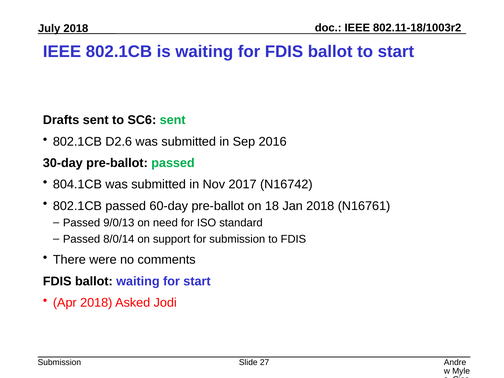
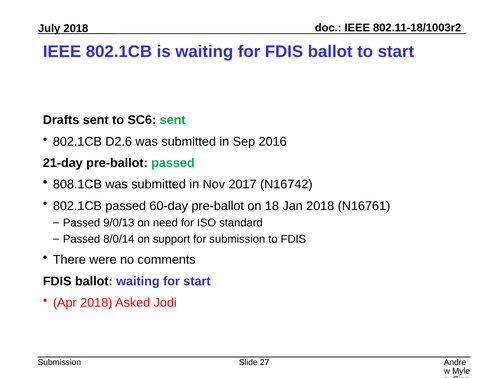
30-day: 30-day -> 21-day
804.1CB: 804.1CB -> 808.1CB
